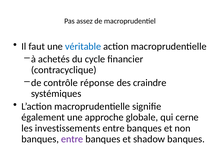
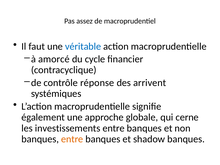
achetés: achetés -> amorcé
craindre: craindre -> arrivent
entre at (72, 139) colour: purple -> orange
